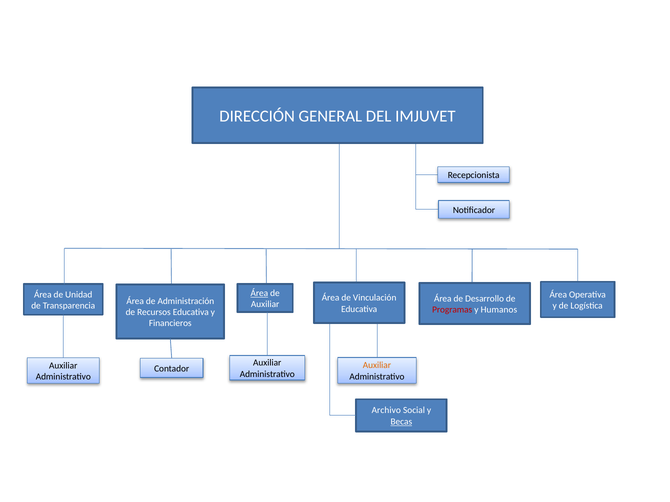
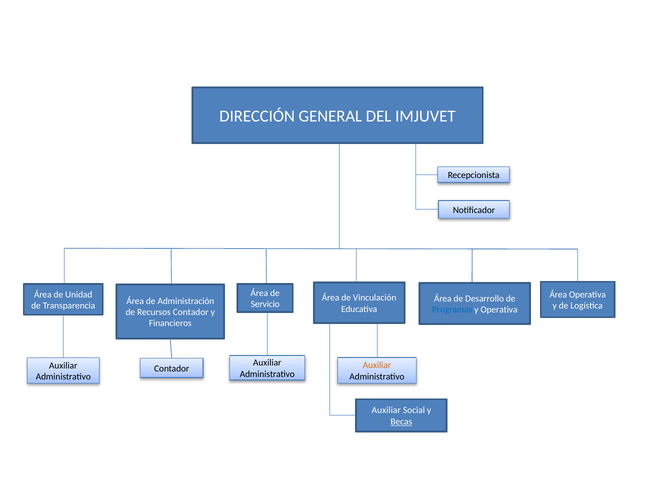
Área at (259, 293) underline: present -> none
Auxiliar at (265, 305): Auxiliar -> Servicio
Programas colour: red -> blue
y Humanos: Humanos -> Operativa
Recursos Educativa: Educativa -> Contador
Archivo at (386, 411): Archivo -> Auxiliar
